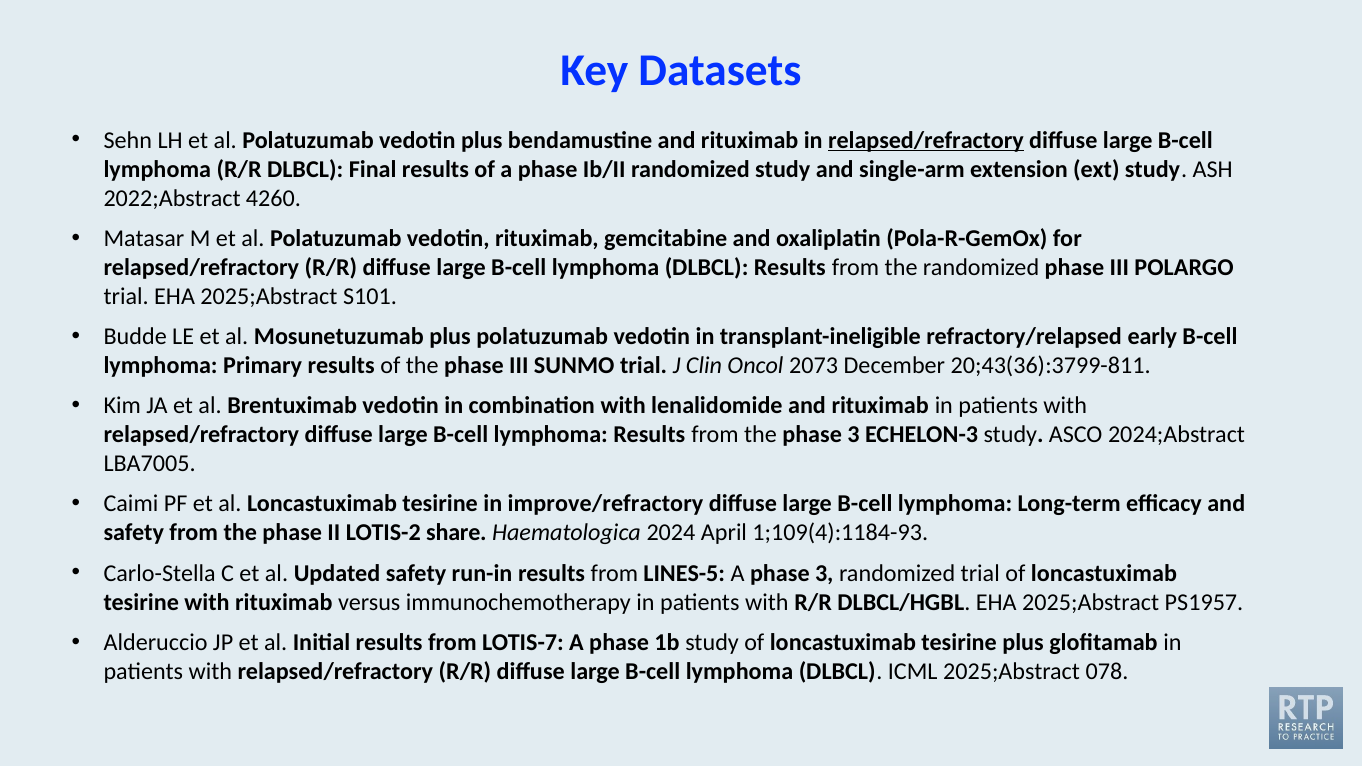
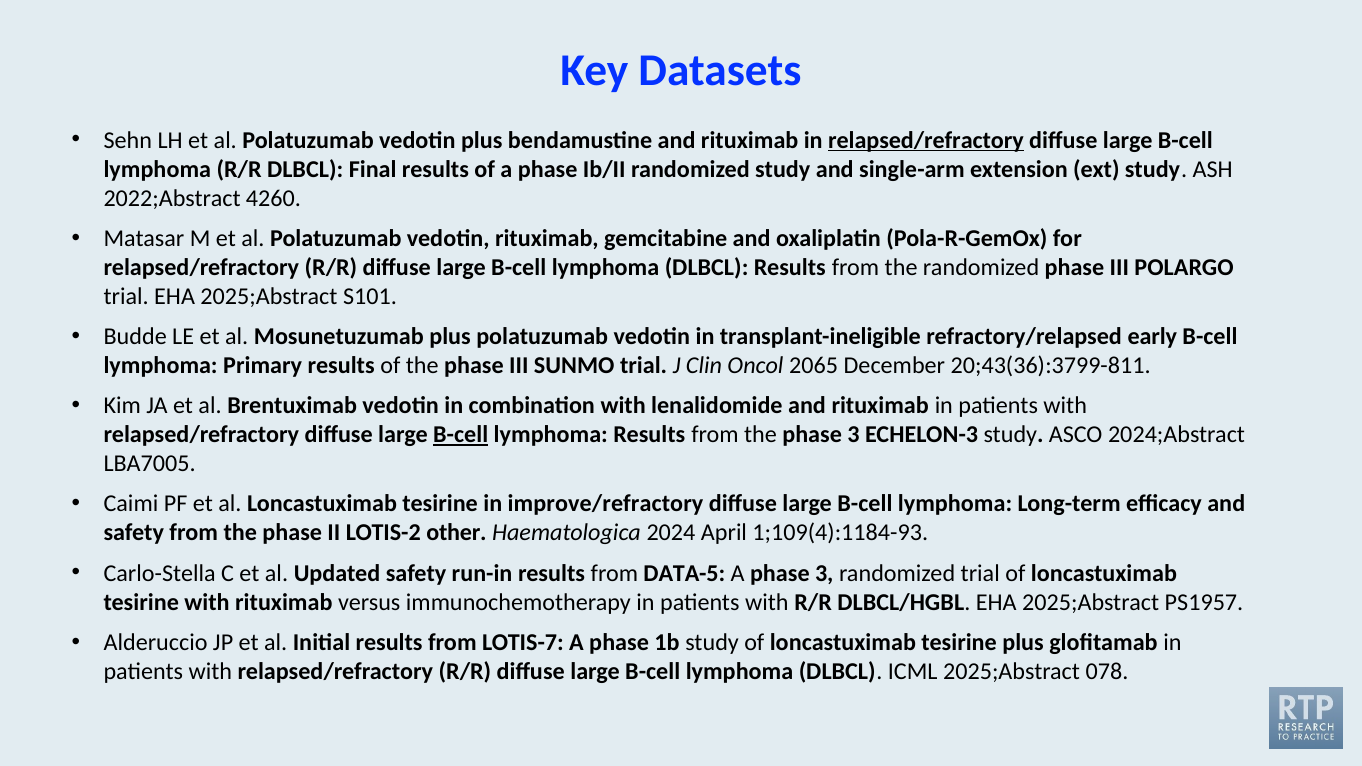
2073: 2073 -> 2065
B-cell at (461, 435) underline: none -> present
share: share -> other
LINES-5: LINES-5 -> DATA-5
